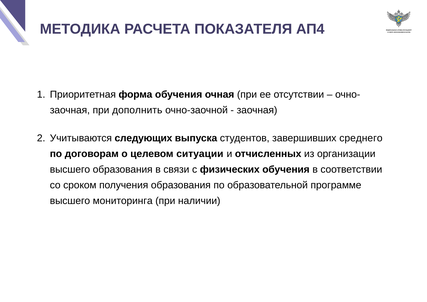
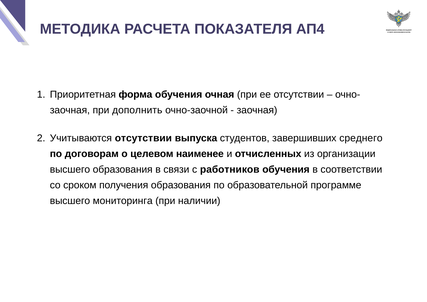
Учитываются следующих: следующих -> отсутствии
ситуации: ситуации -> наименее
физических: физических -> работников
